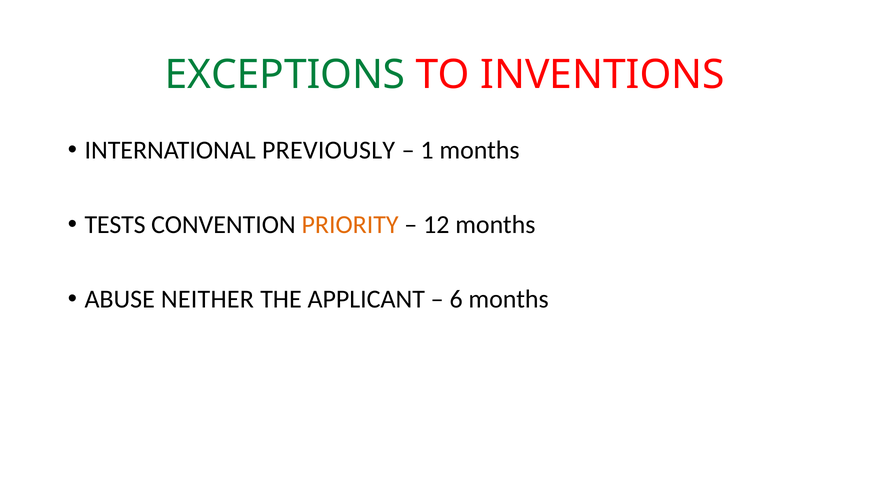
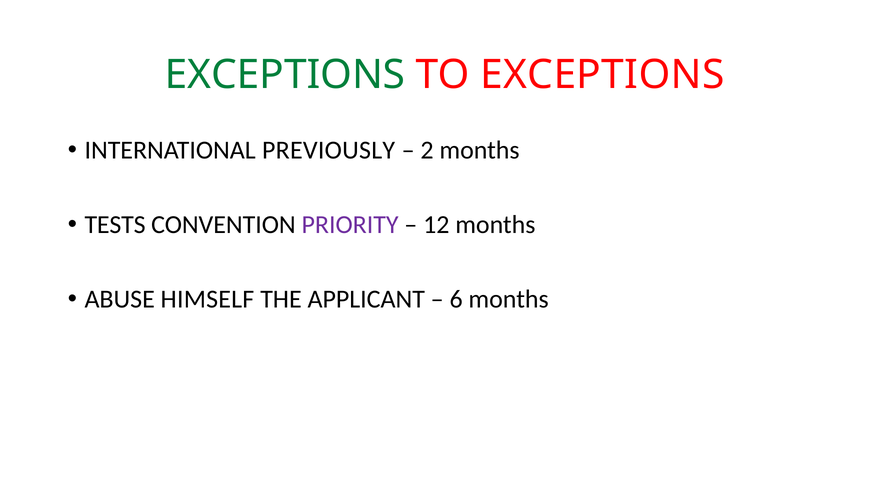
TO INVENTIONS: INVENTIONS -> EXCEPTIONS
1: 1 -> 2
PRIORITY colour: orange -> purple
NEITHER: NEITHER -> HIMSELF
